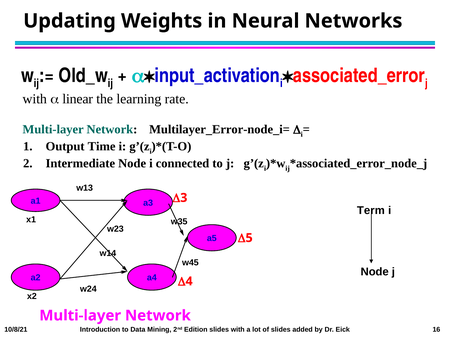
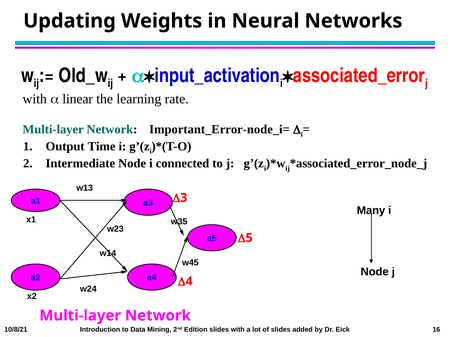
Multilayer_Error-node_i=: Multilayer_Error-node_i= -> Important_Error-node_i=
Term: Term -> Many
